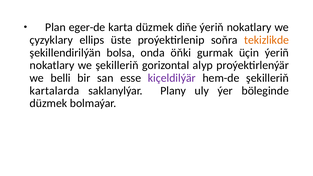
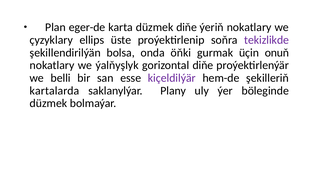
tekizlikde colour: orange -> purple
ýeriñ: ýeriñ -> onuň
we şekilleriň: şekilleriň -> ýalňyşlyk
gorizontal alyp: alyp -> diňe
